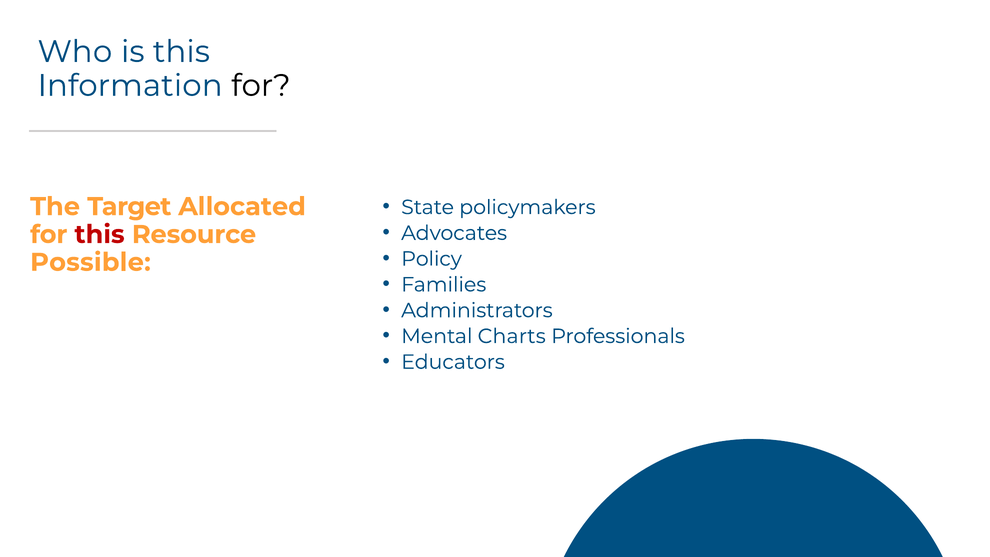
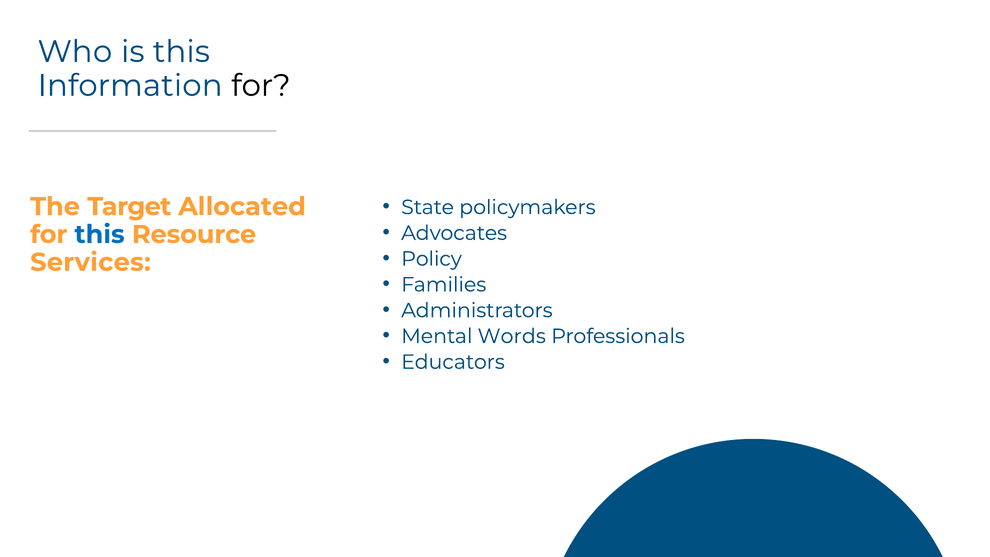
this at (100, 234) colour: red -> blue
Possible: Possible -> Services
Charts: Charts -> Words
